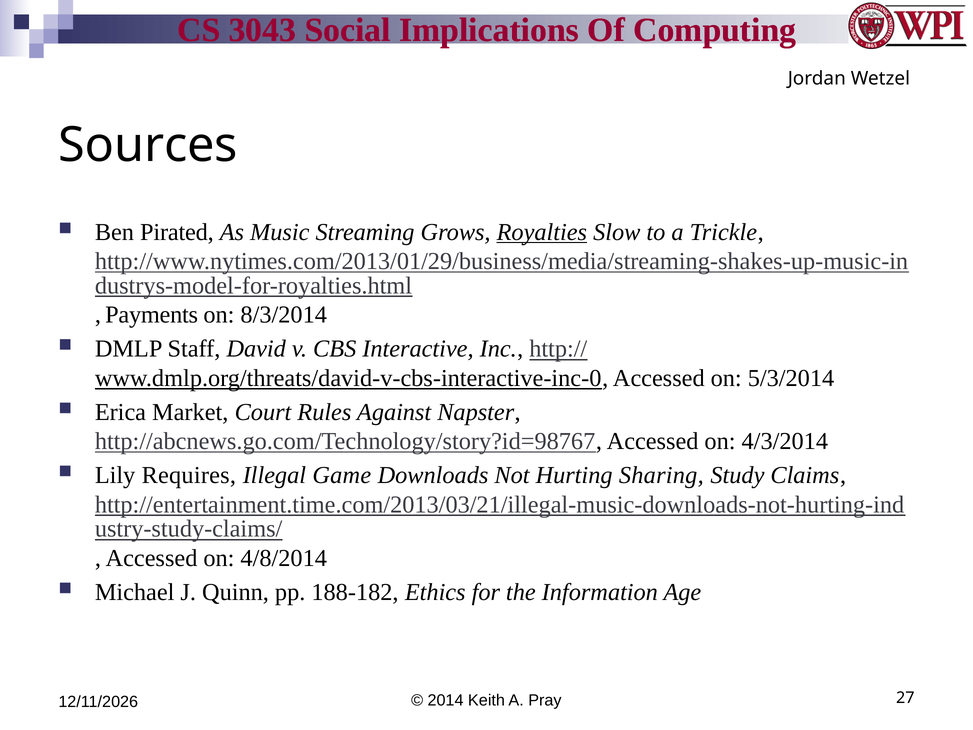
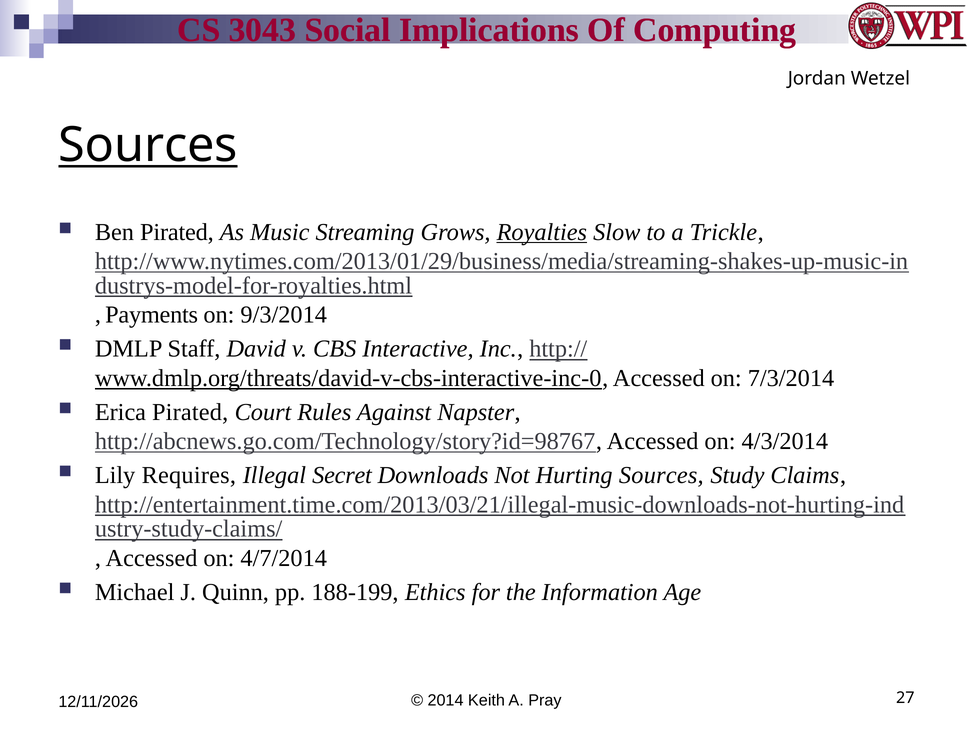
Sources at (148, 145) underline: none -> present
8/3/2014: 8/3/2014 -> 9/3/2014
5/3/2014: 5/3/2014 -> 7/3/2014
Erica Market: Market -> Pirated
Game: Game -> Secret
Hurting Sharing: Sharing -> Sources
4/8/2014: 4/8/2014 -> 4/7/2014
188-182: 188-182 -> 188-199
